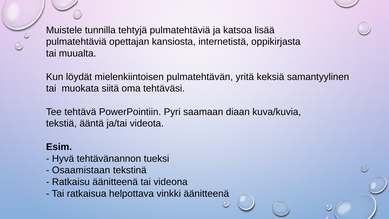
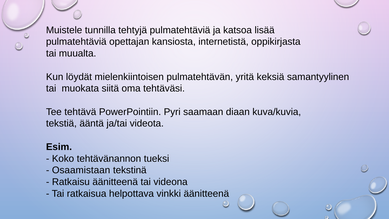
Hyvä: Hyvä -> Koko
